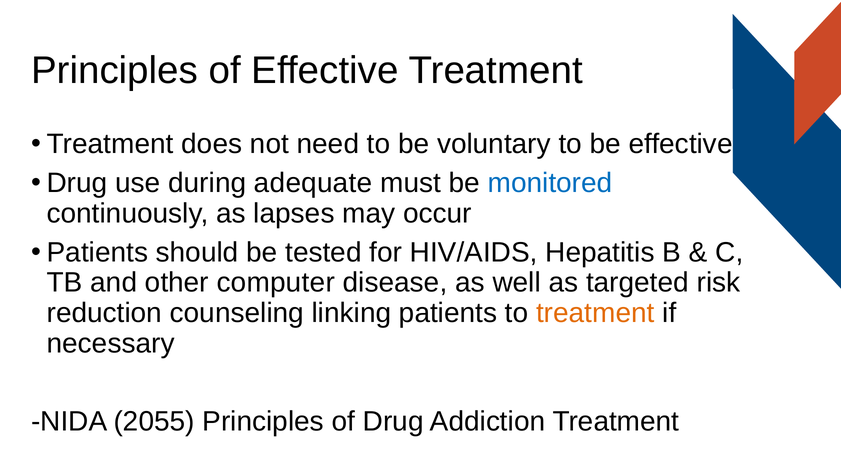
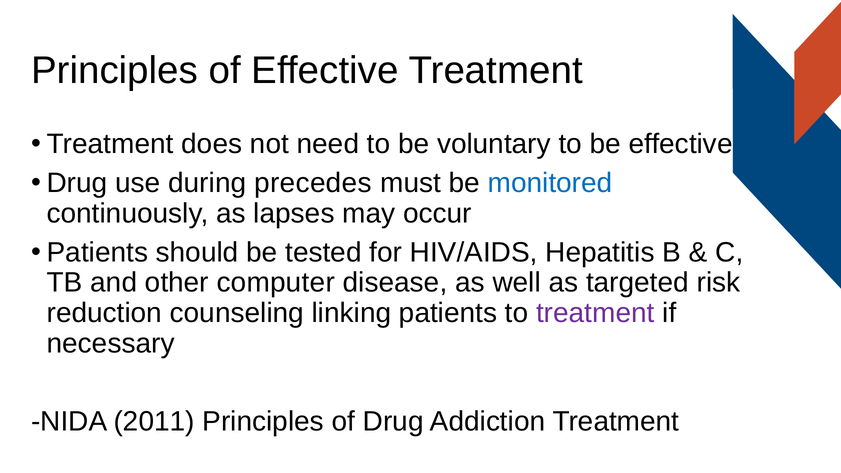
adequate: adequate -> precedes
treatment at (595, 313) colour: orange -> purple
2055: 2055 -> 2011
